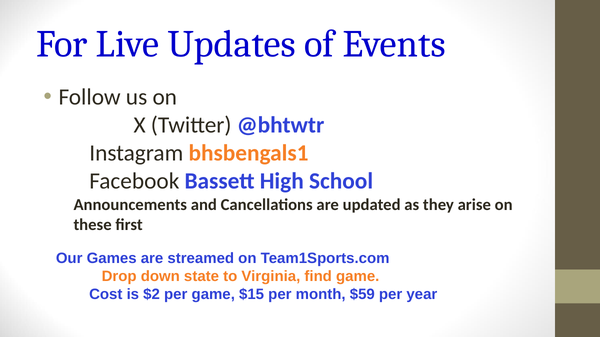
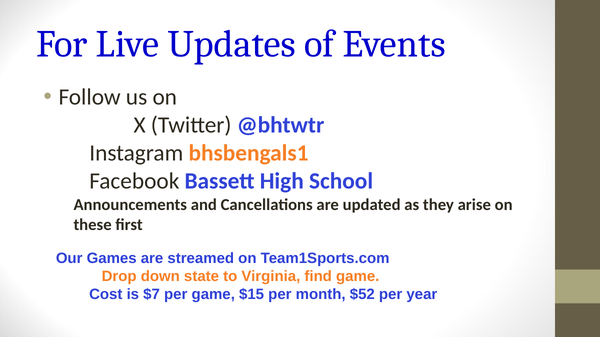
$2: $2 -> $7
$59: $59 -> $52
